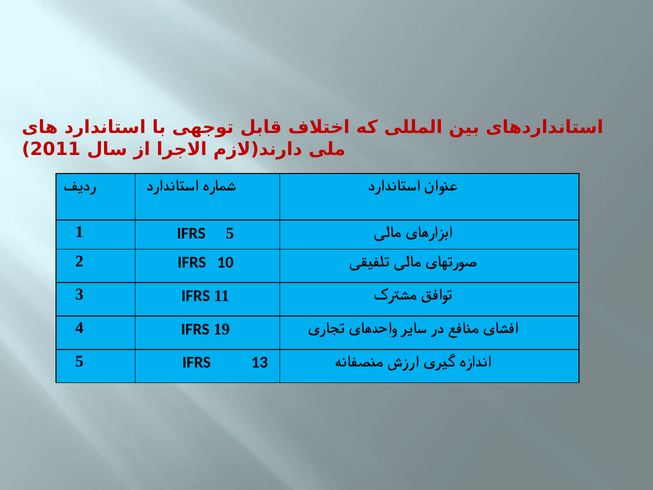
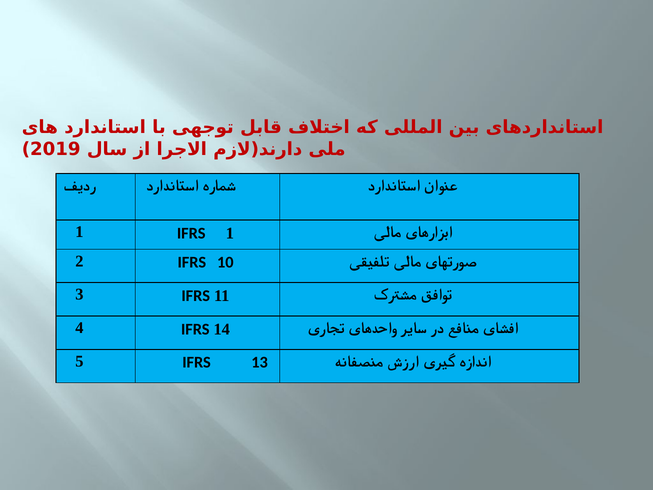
2011: 2011 -> 2019
IFRS 5: 5 -> 1
19: 19 -> 14
